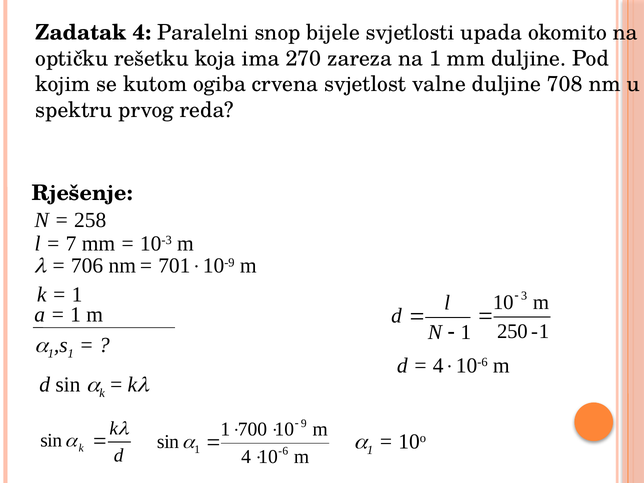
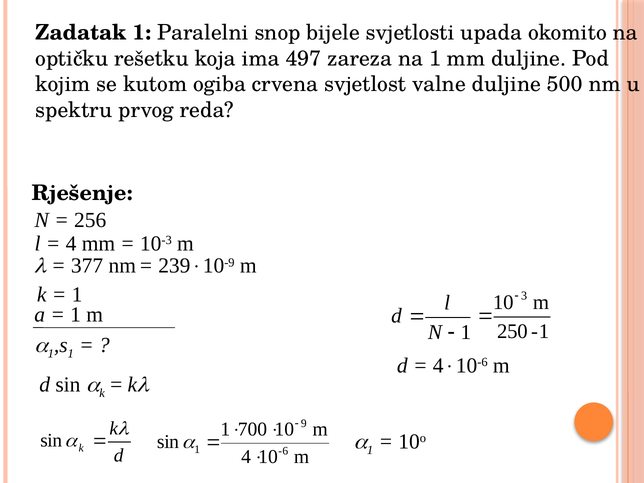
Zadatak 4: 4 -> 1
270: 270 -> 497
708: 708 -> 500
258: 258 -> 256
7 at (71, 244): 7 -> 4
706: 706 -> 377
701: 701 -> 239
